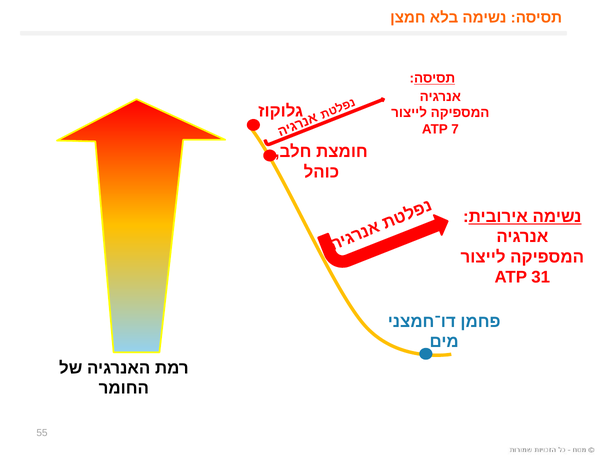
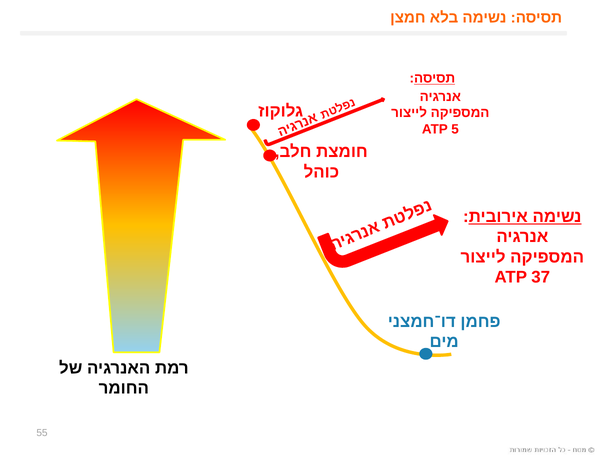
7: 7 -> 5
31: 31 -> 37
